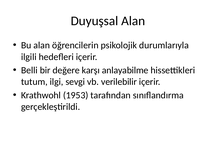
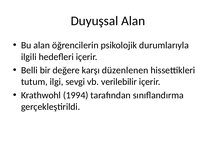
anlayabilme: anlayabilme -> düzenlenen
1953: 1953 -> 1994
